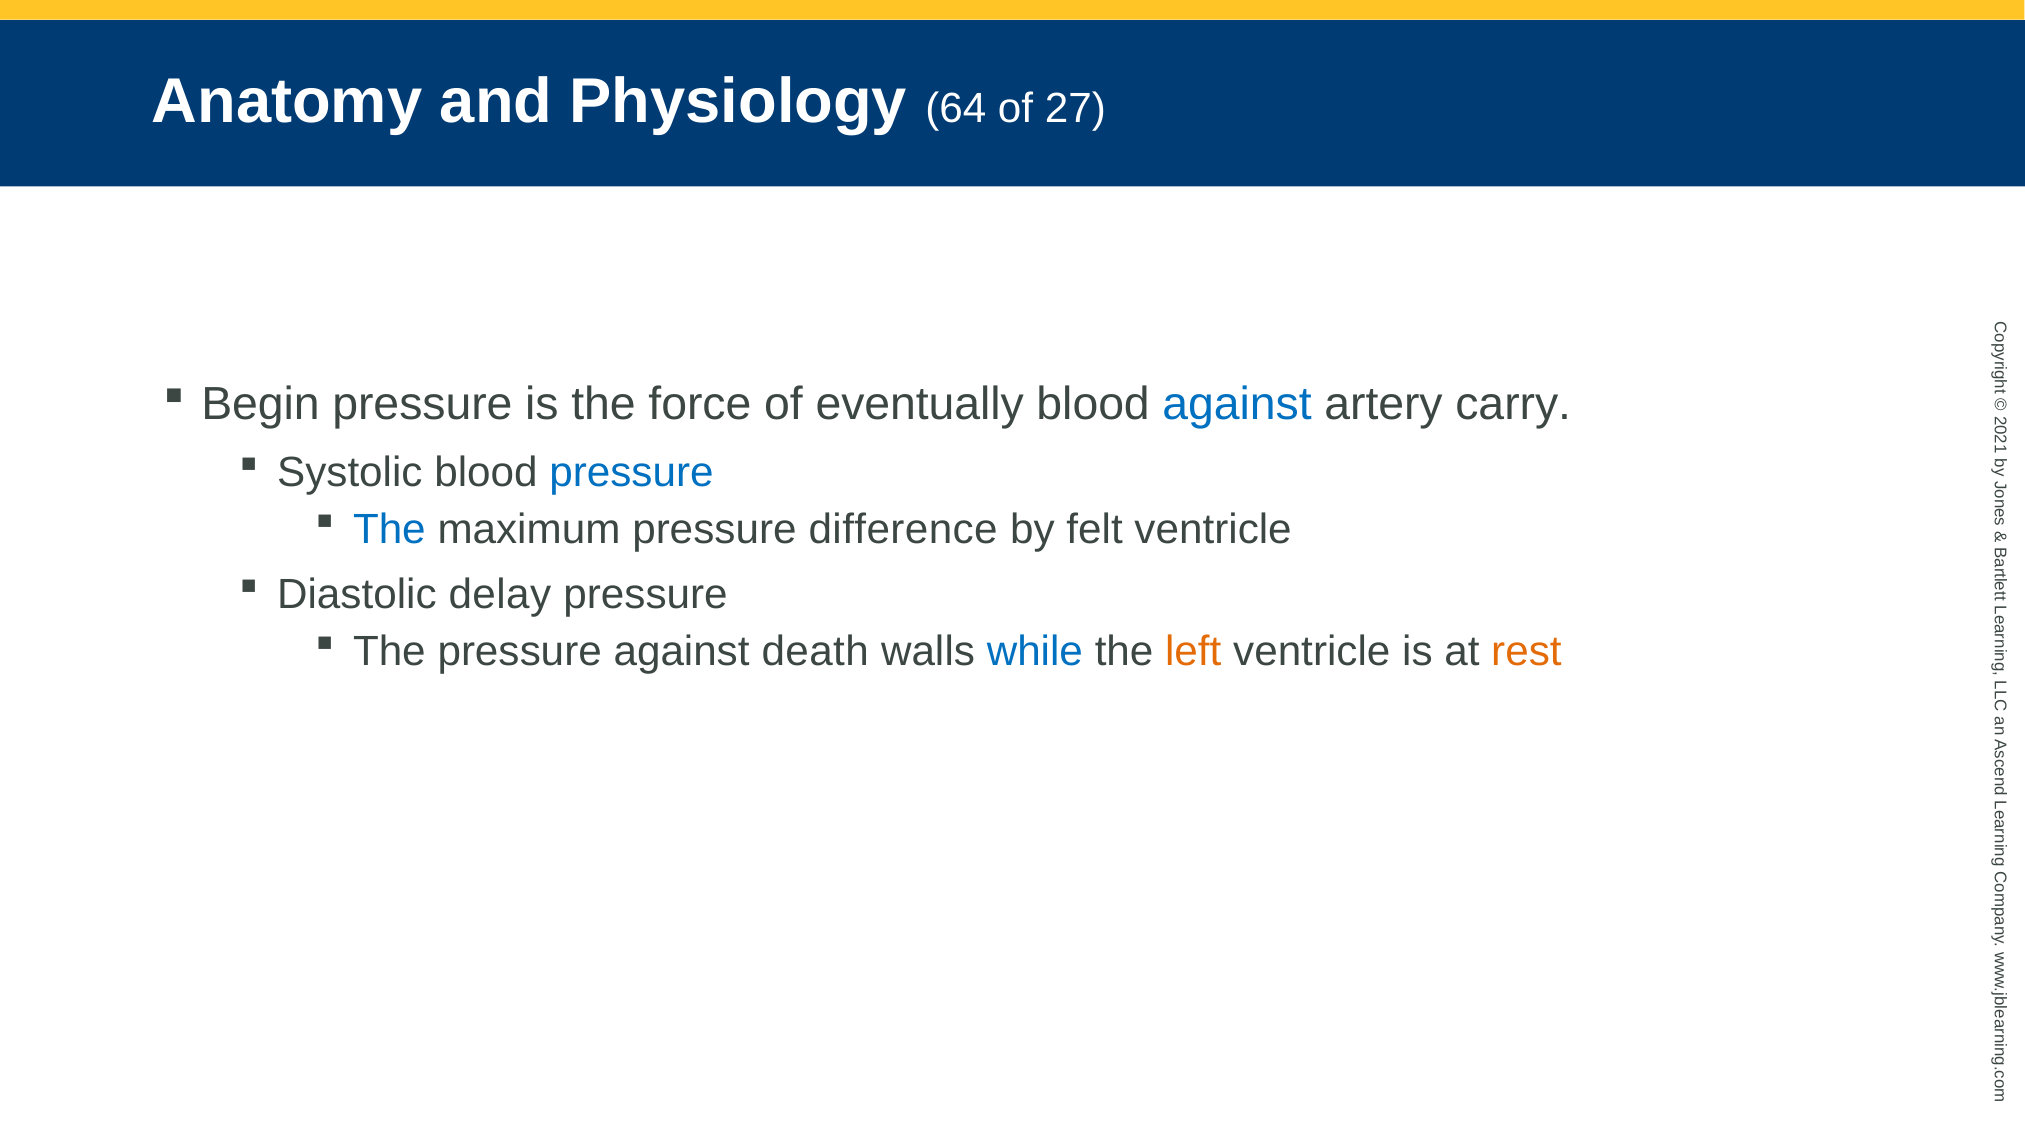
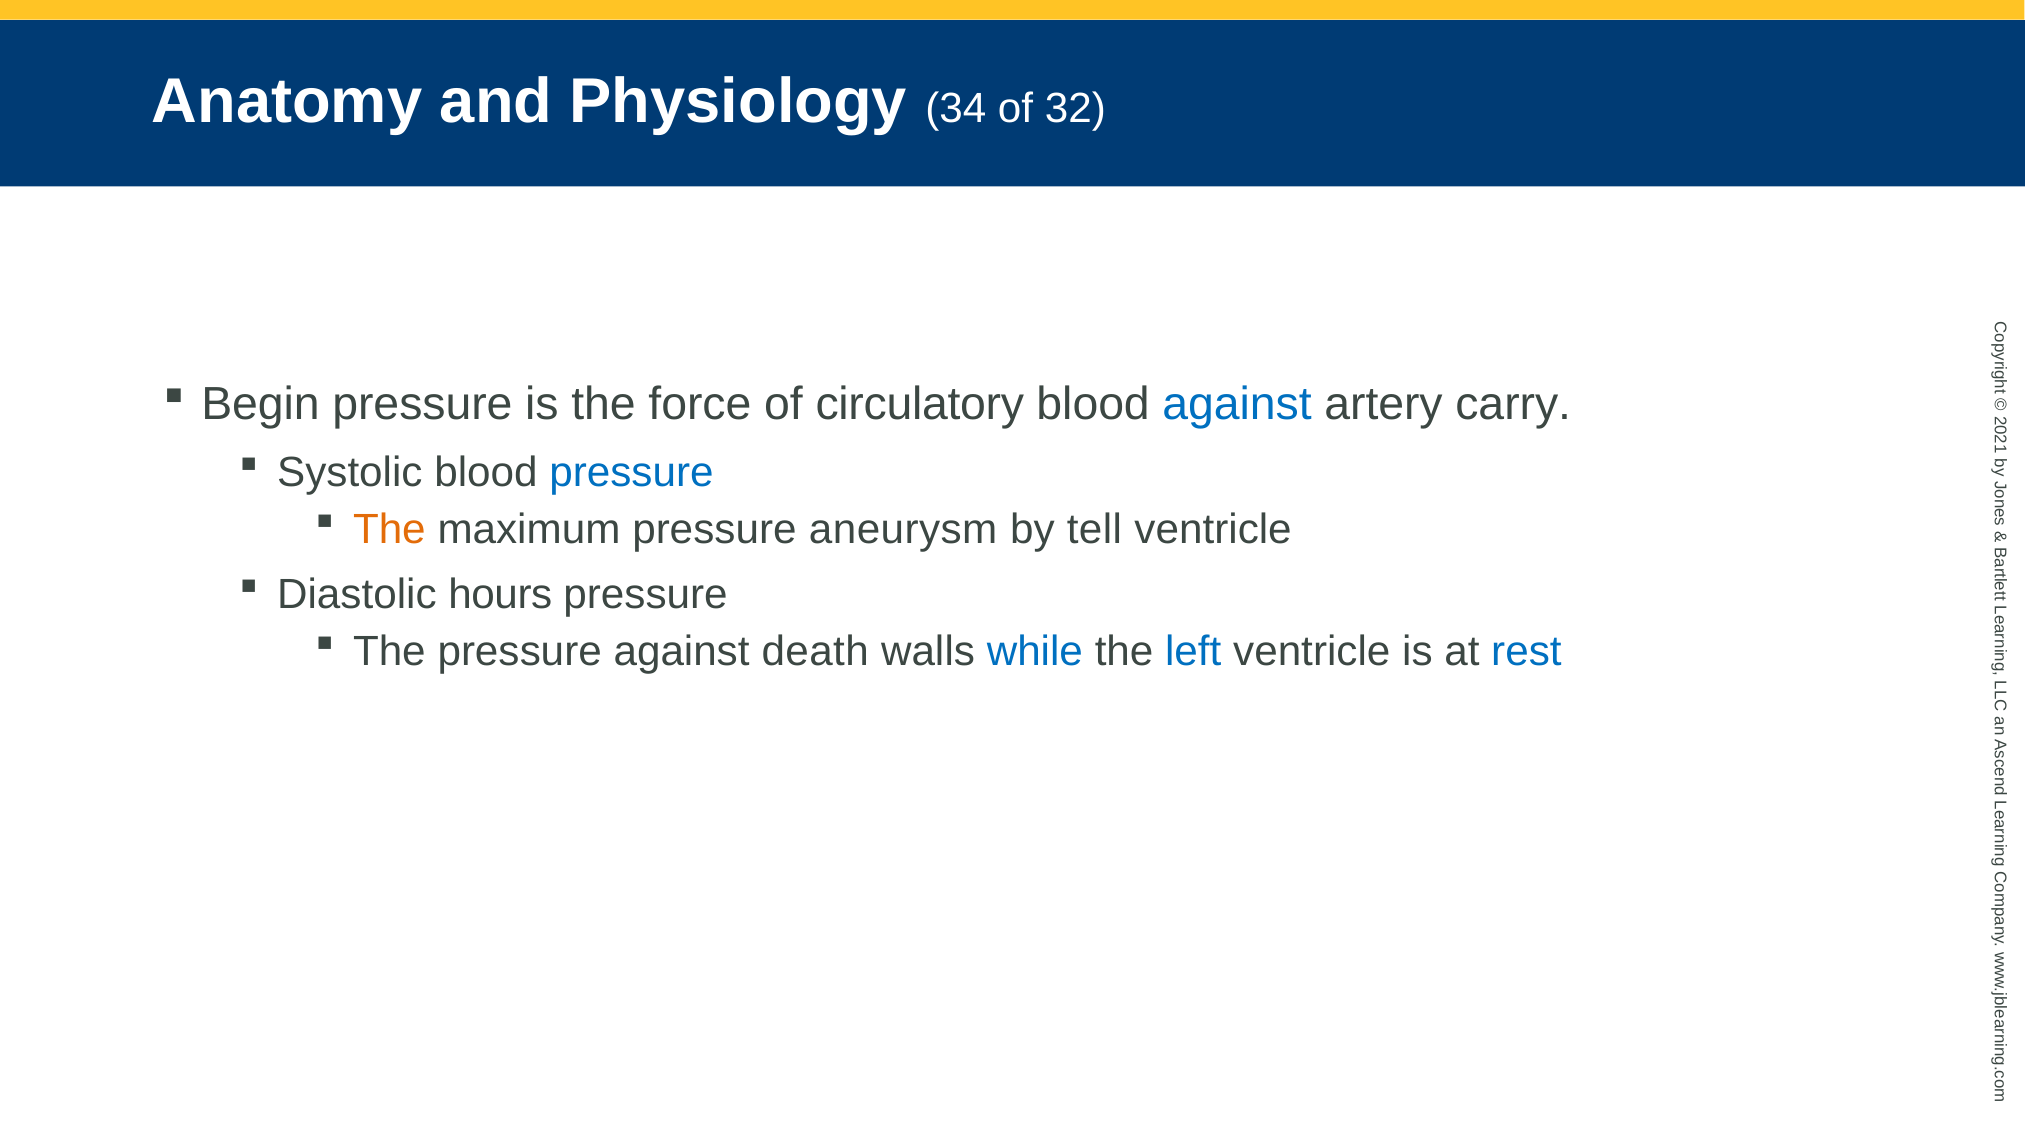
64: 64 -> 34
27: 27 -> 32
eventually: eventually -> circulatory
The at (389, 529) colour: blue -> orange
difference: difference -> aneurysm
felt: felt -> tell
delay: delay -> hours
left colour: orange -> blue
rest colour: orange -> blue
